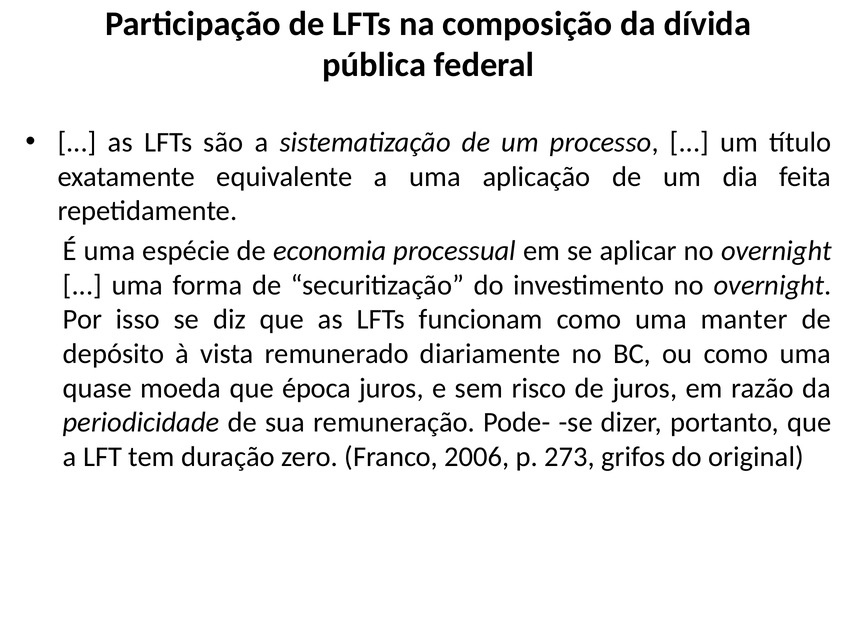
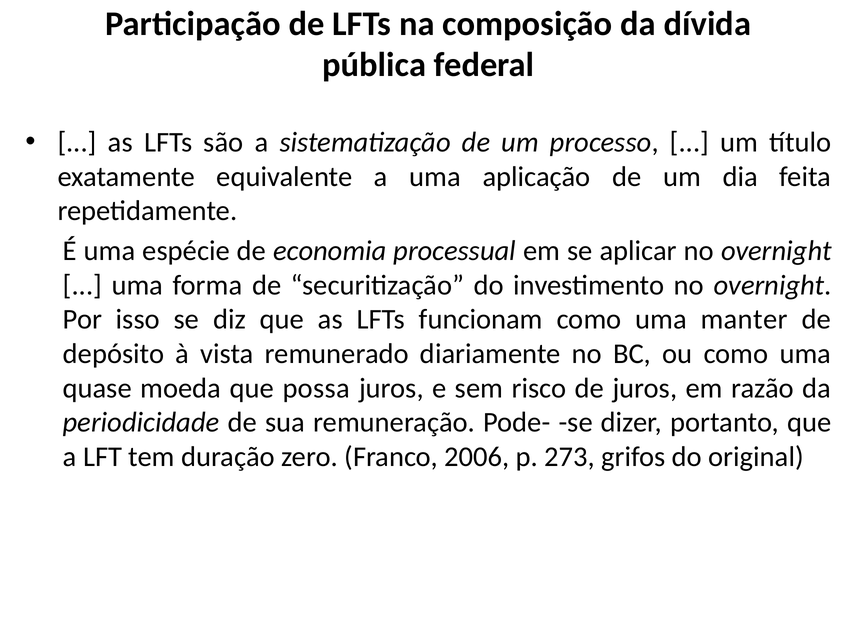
época: época -> possa
